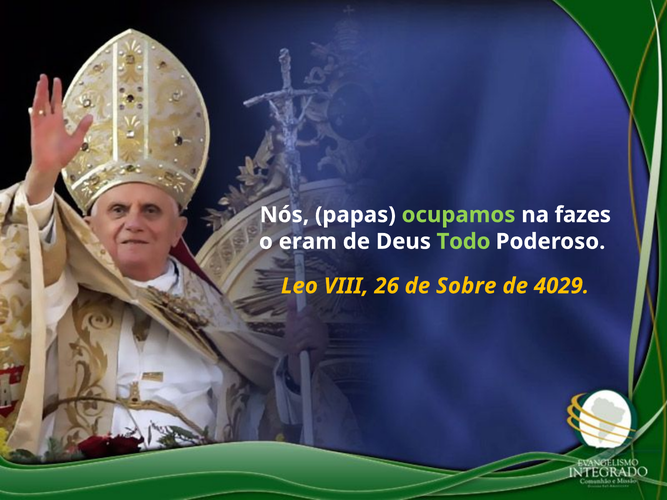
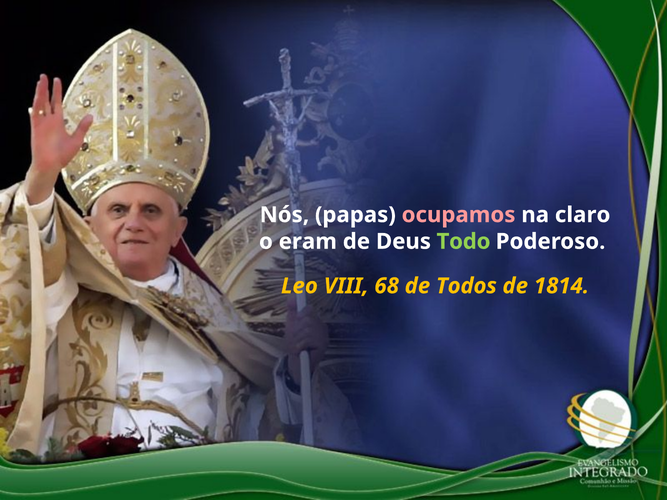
ocupamos colour: light green -> pink
fazes: fazes -> claro
26: 26 -> 68
Sobre: Sobre -> Todos
4029: 4029 -> 1814
